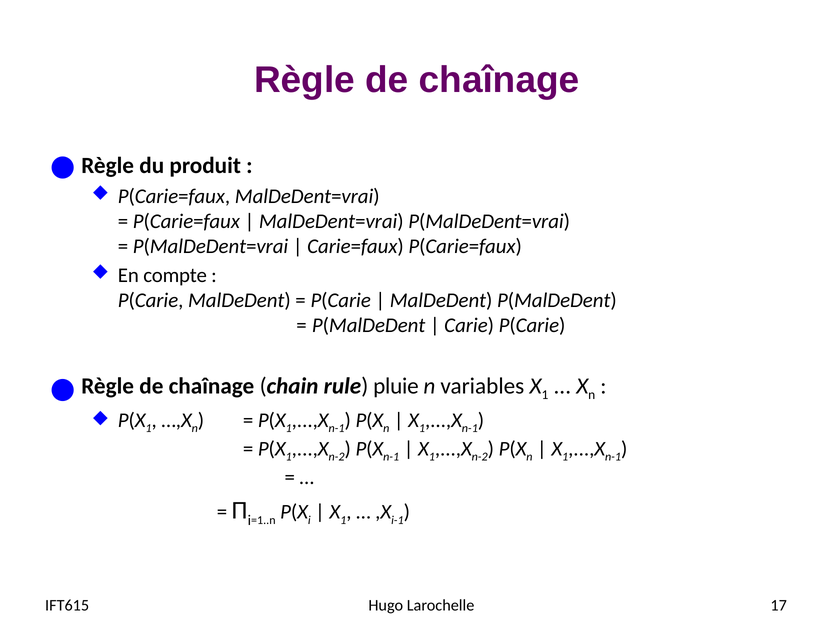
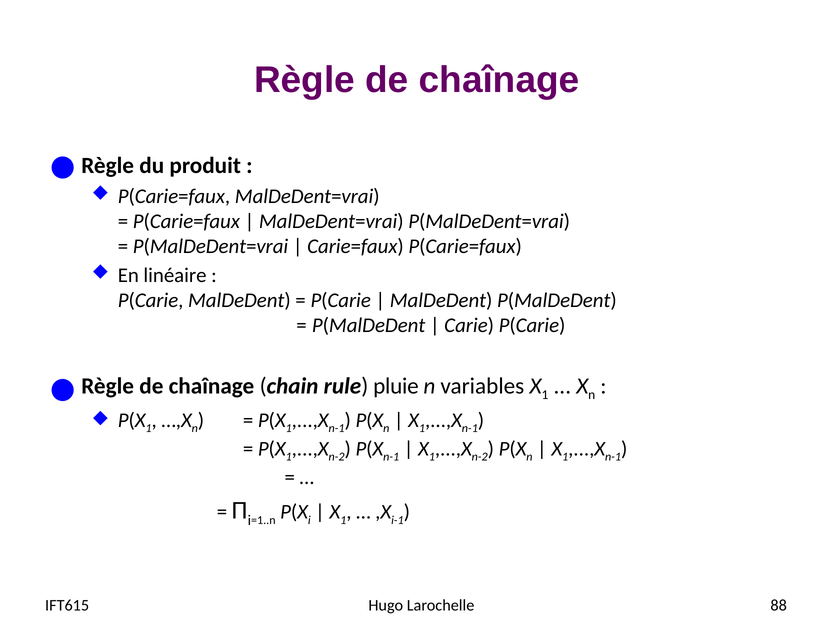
compte: compte -> linéaire
17: 17 -> 88
